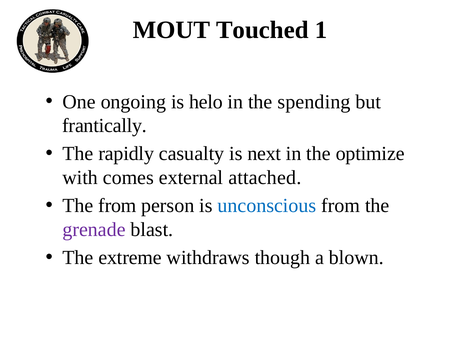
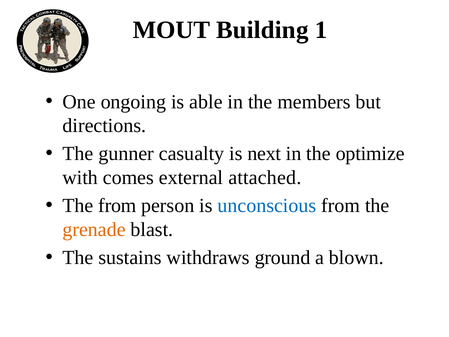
Touched: Touched -> Building
helo: helo -> able
spending: spending -> members
frantically: frantically -> directions
rapidly: rapidly -> gunner
grenade colour: purple -> orange
extreme: extreme -> sustains
though: though -> ground
